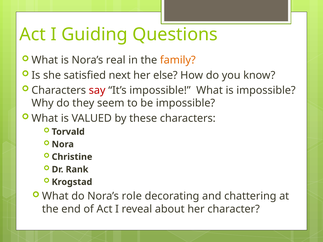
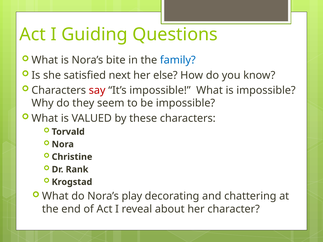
real: real -> bite
family colour: orange -> blue
role: role -> play
